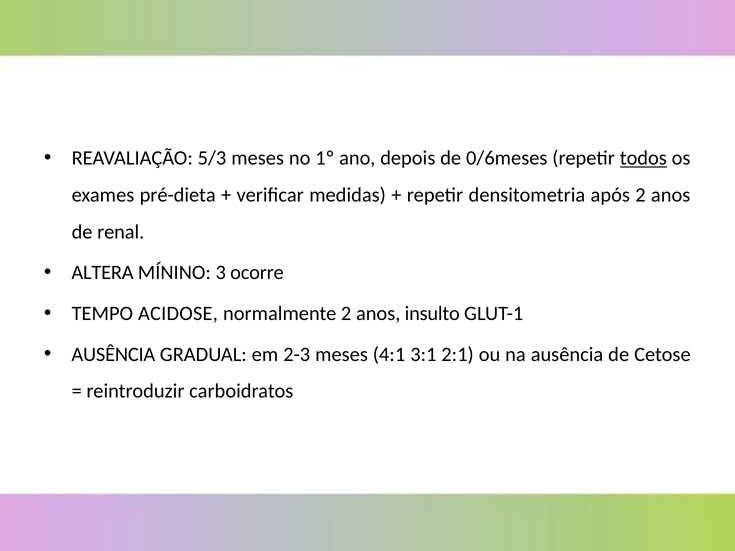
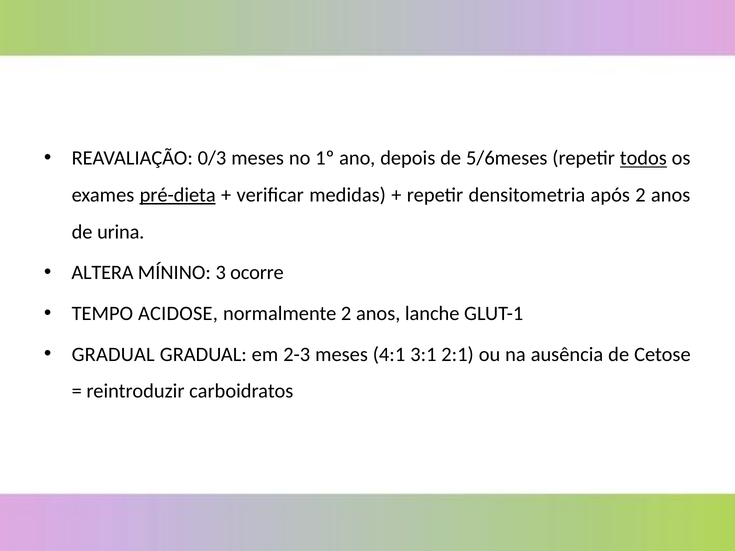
5/3: 5/3 -> 0/3
0/6meses: 0/6meses -> 5/6meses
pré-dieta underline: none -> present
renal: renal -> urina
insulto: insulto -> lanche
AUSÊNCIA at (113, 355): AUSÊNCIA -> GRADUAL
